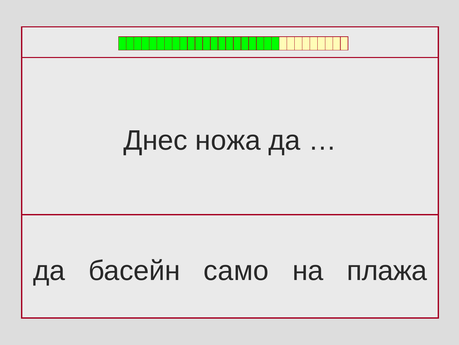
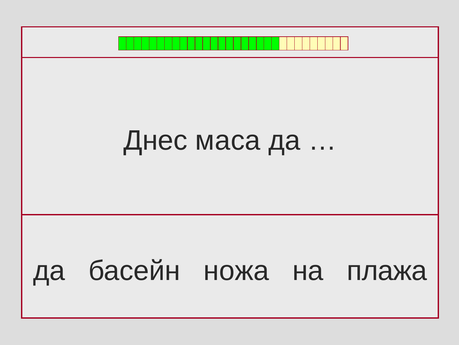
ножа: ножа -> маса
само: само -> ножа
